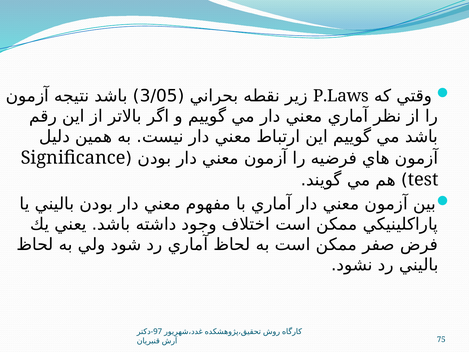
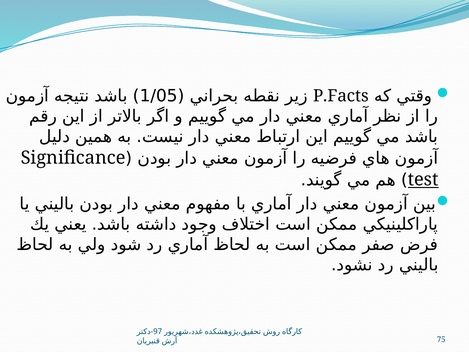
3/05: 3/05 -> 1/05
P.Laws: P.Laws -> P.Facts
test underline: none -> present
